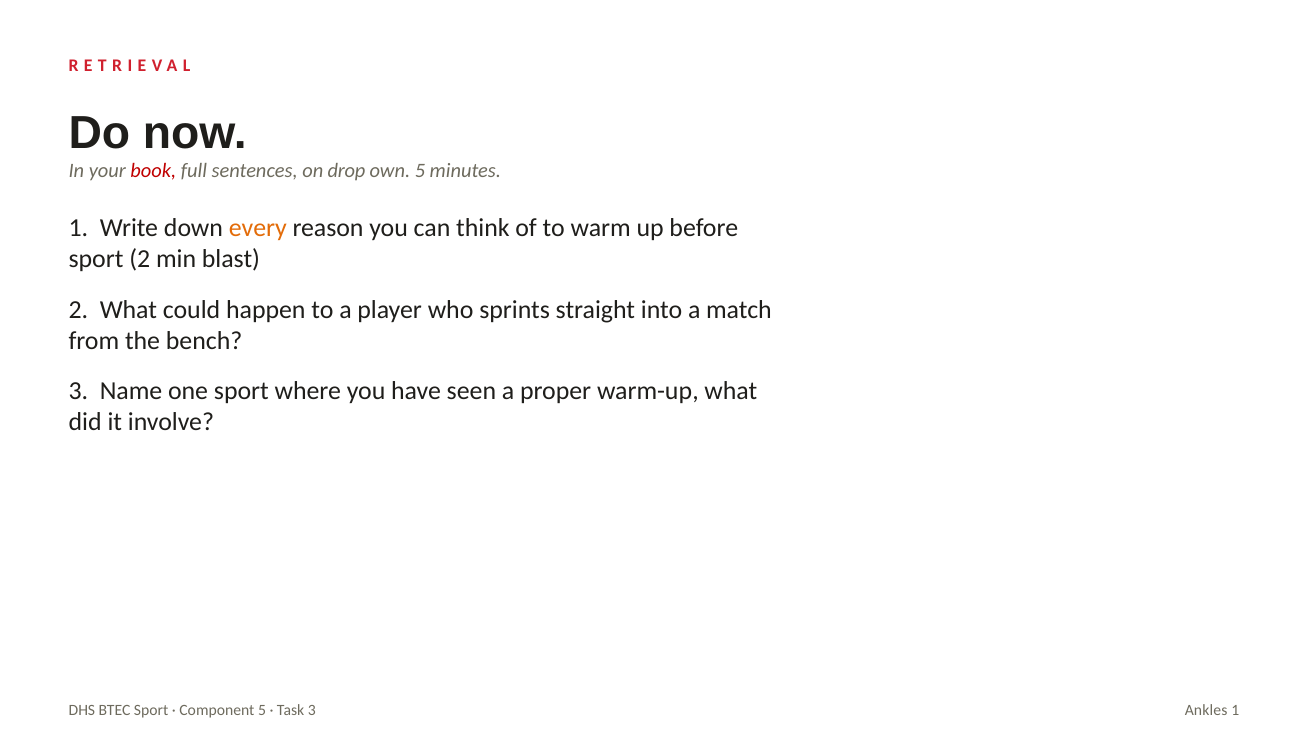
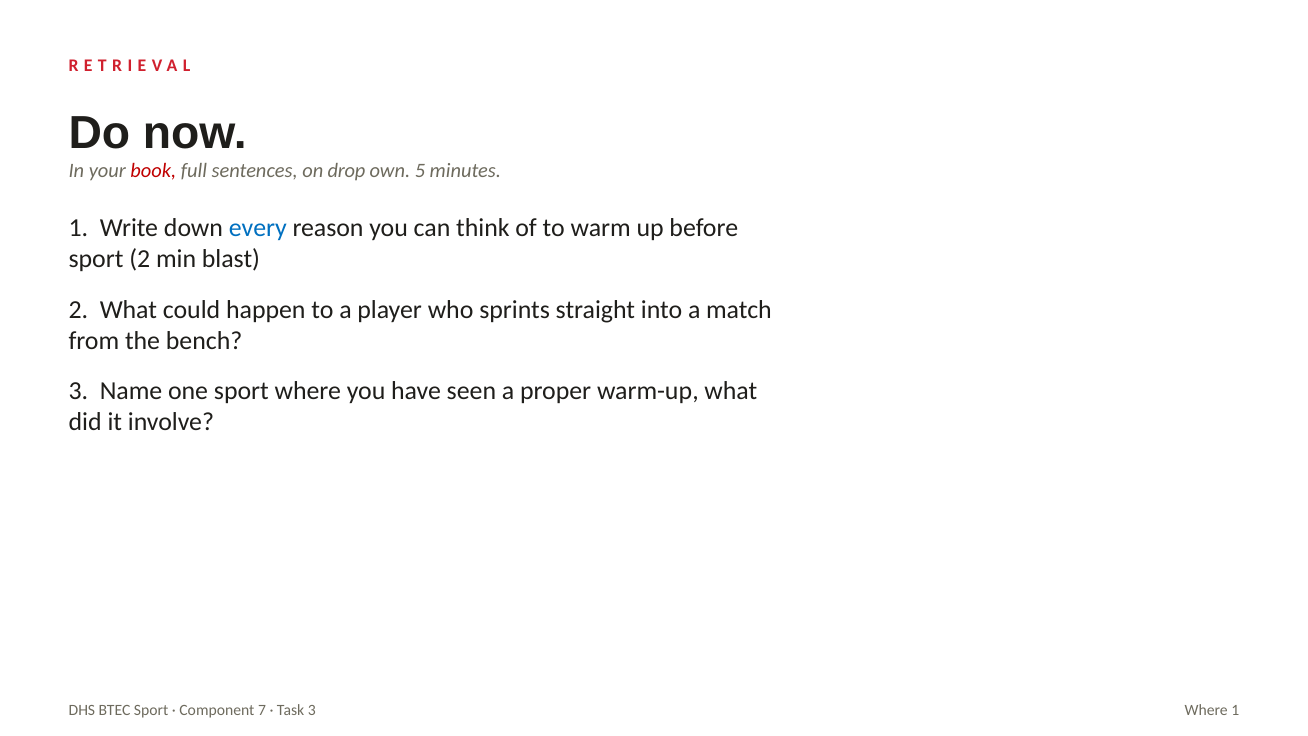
every colour: orange -> blue
Component 5: 5 -> 7
3 Ankles: Ankles -> Where
